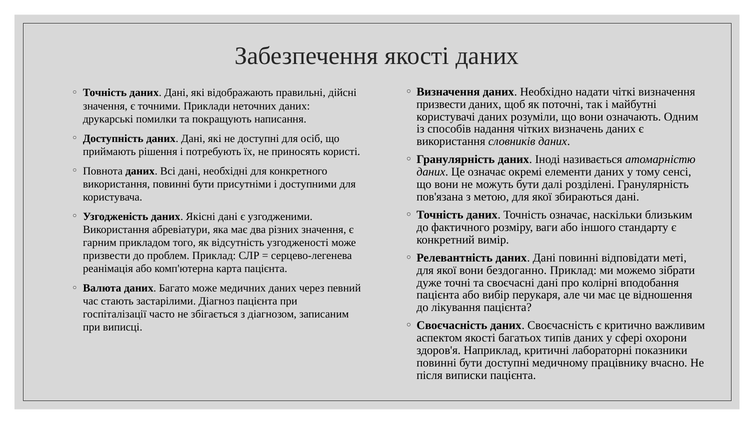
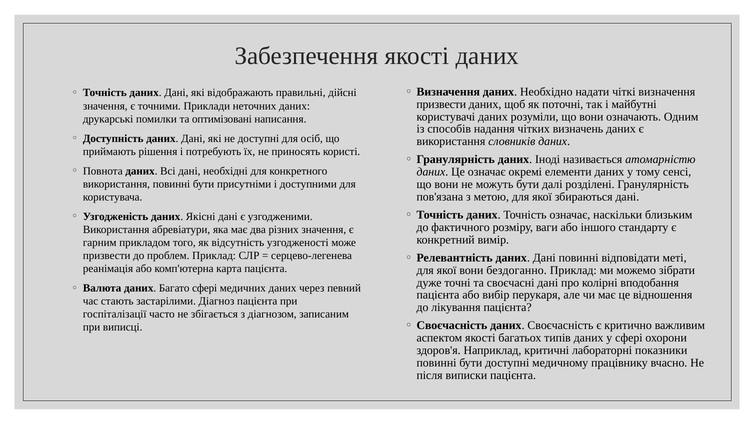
покращують: покращують -> оптимізовані
Багато може: може -> сфері
